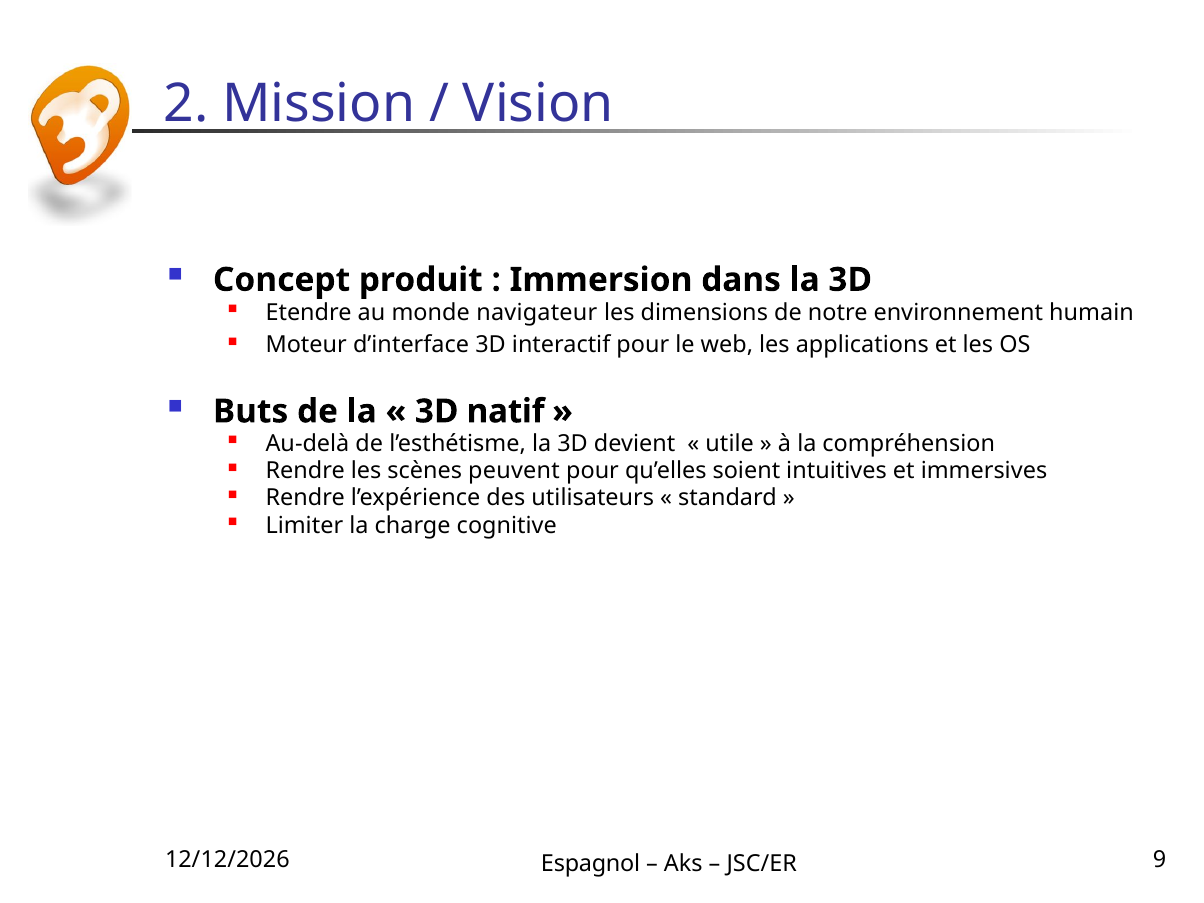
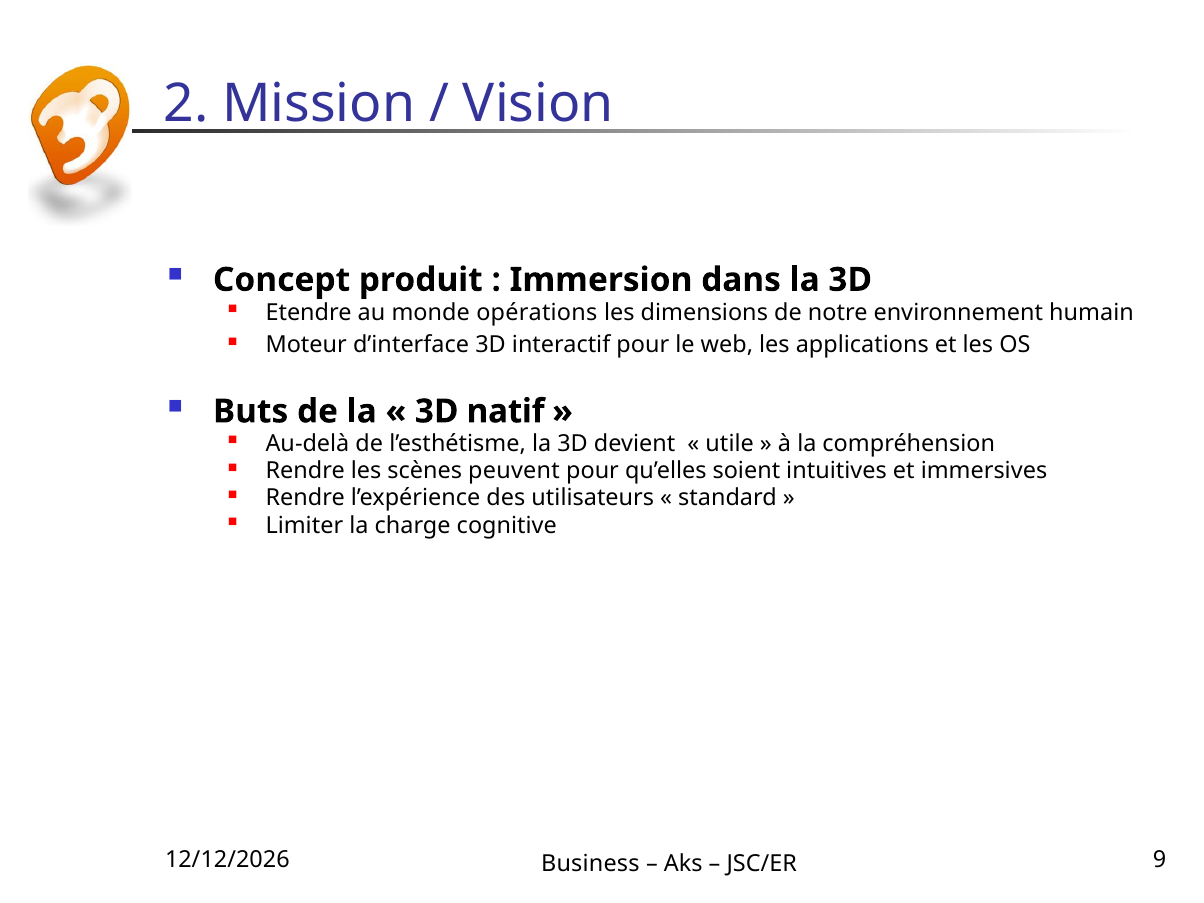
navigateur: navigateur -> opérations
Espagnol: Espagnol -> Business
